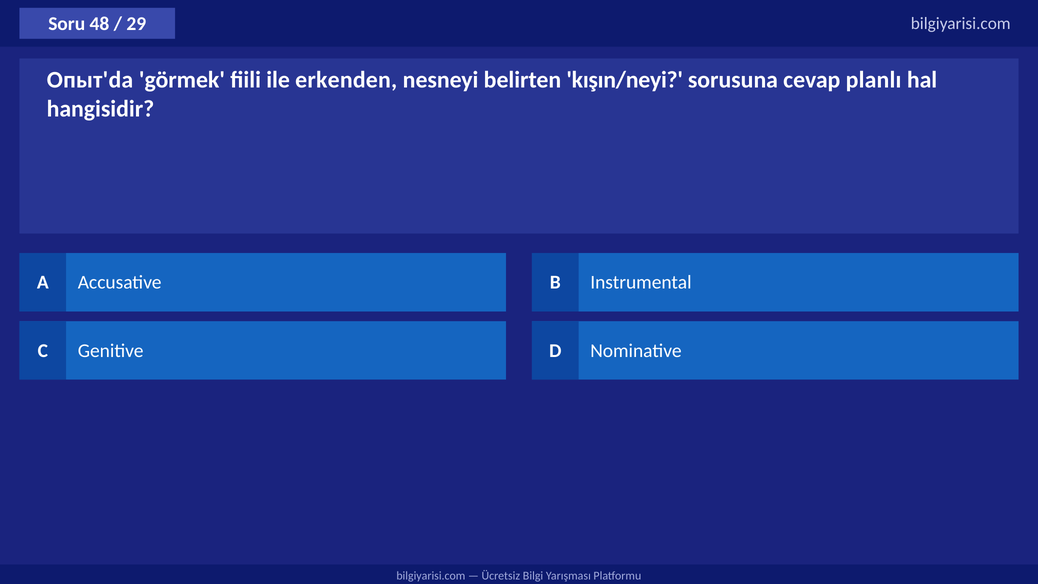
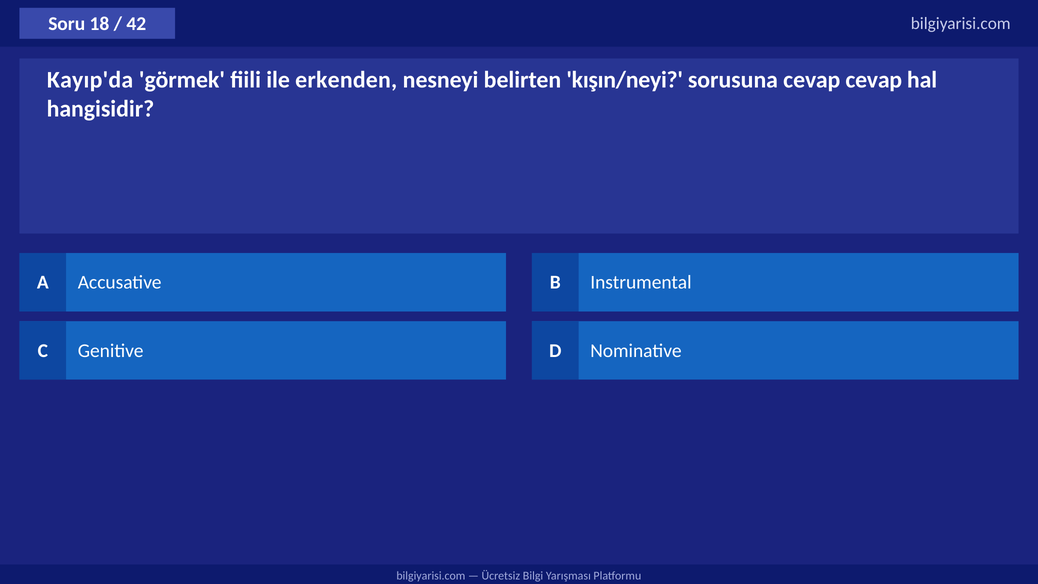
48: 48 -> 18
29: 29 -> 42
Опыт'da: Опыт'da -> Kayıp'da
cevap planlı: planlı -> cevap
